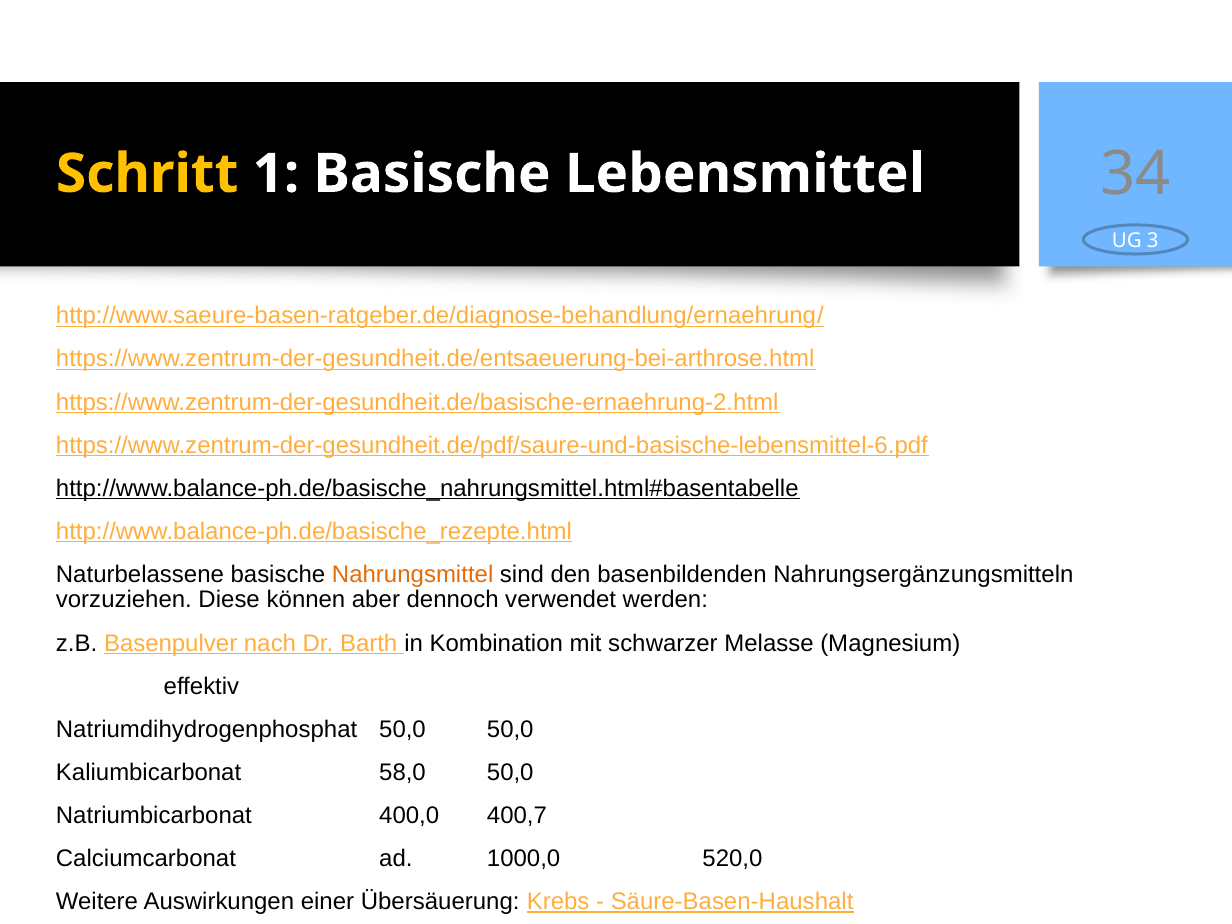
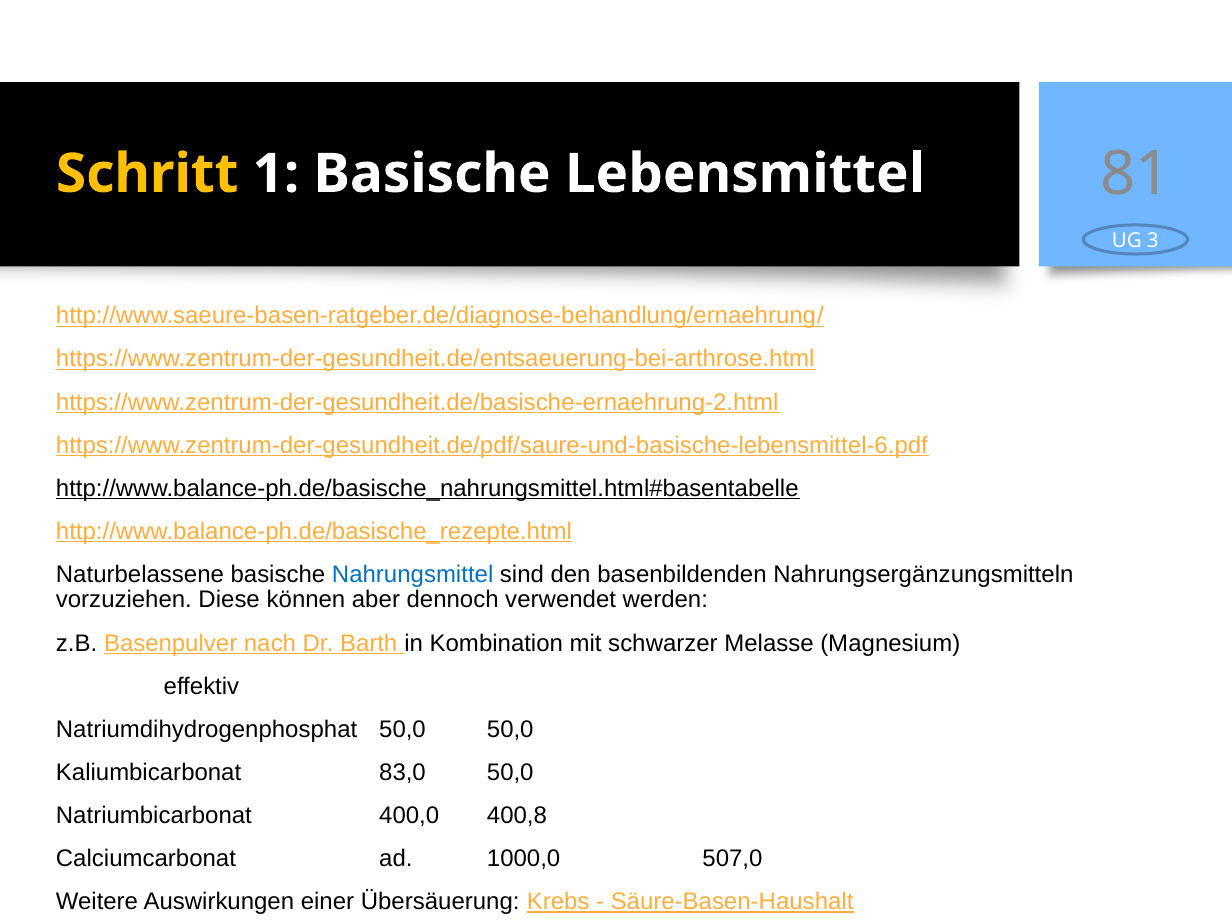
34: 34 -> 81
Nahrungsmittel colour: orange -> blue
58,0: 58,0 -> 83,0
400,7: 400,7 -> 400,8
520,0: 520,0 -> 507,0
